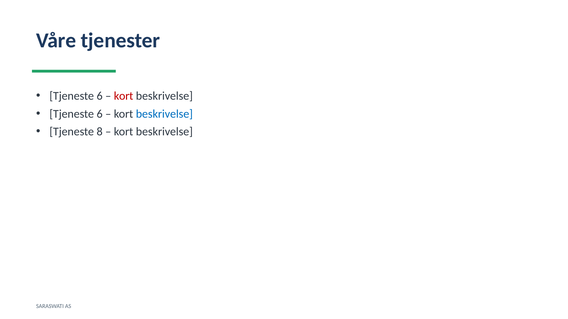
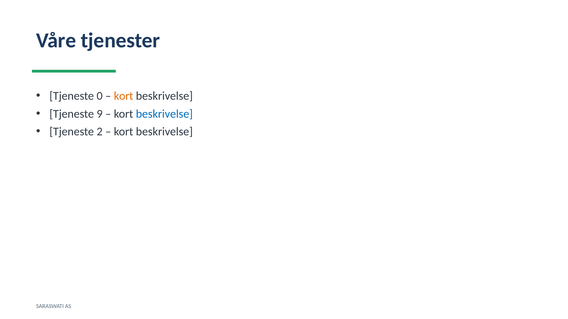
6 at (100, 96): 6 -> 0
kort at (124, 96) colour: red -> orange
6 at (100, 114): 6 -> 9
8: 8 -> 2
